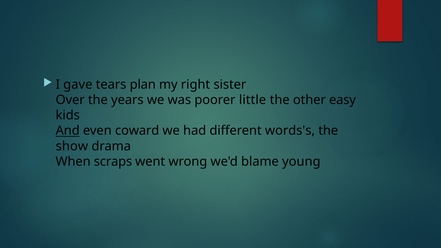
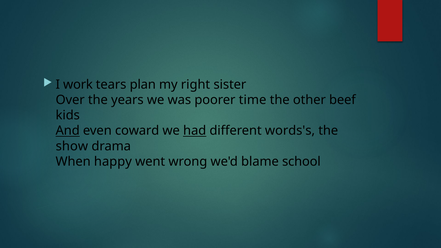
gave: gave -> work
little: little -> time
easy: easy -> beef
had underline: none -> present
scraps: scraps -> happy
young: young -> school
